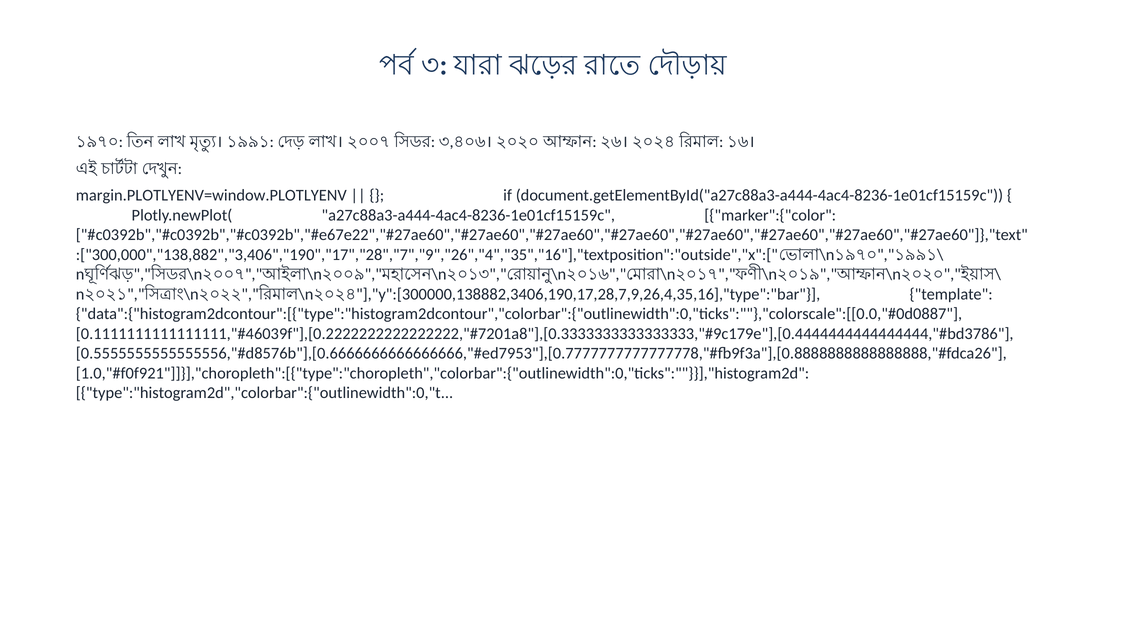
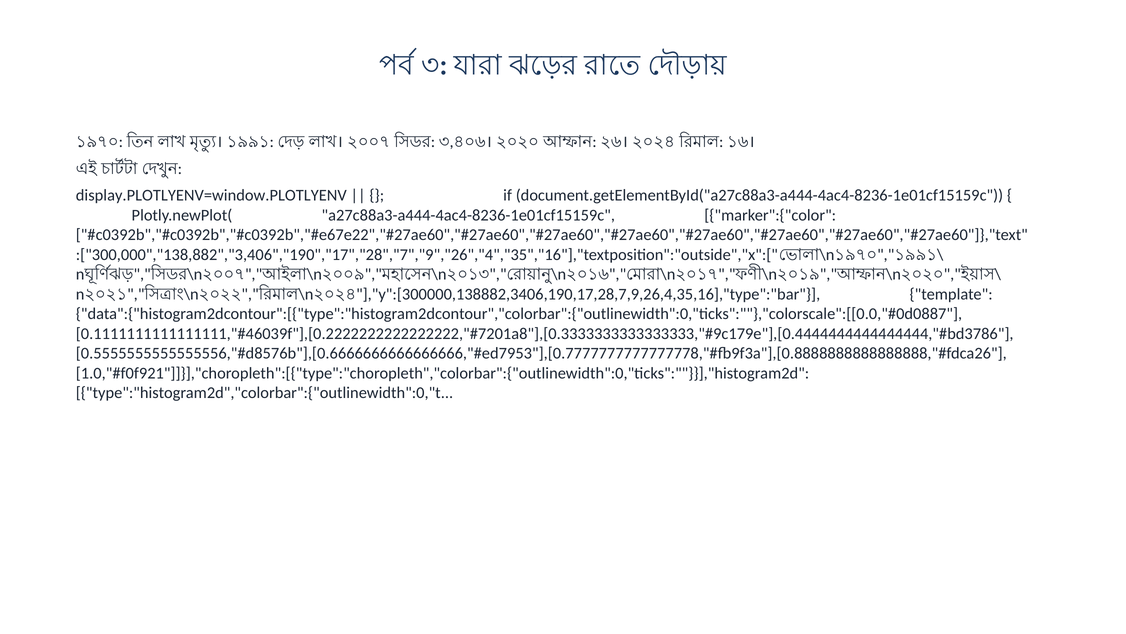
margin.PLOTLYENV=window.PLOTLYENV: margin.PLOTLYENV=window.PLOTLYENV -> display.PLOTLYENV=window.PLOTLYENV
